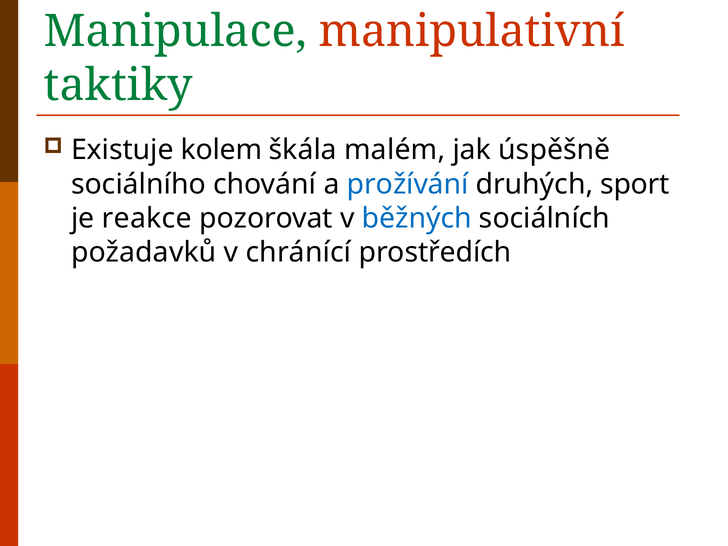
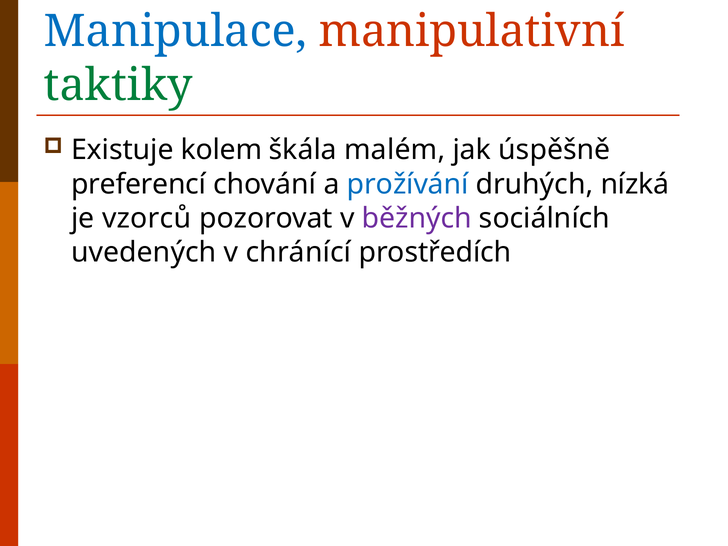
Manipulace colour: green -> blue
sociálního: sociálního -> preferencí
sport: sport -> nízká
reakce: reakce -> vzorců
běžných colour: blue -> purple
požadavků: požadavků -> uvedených
